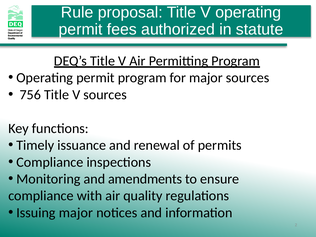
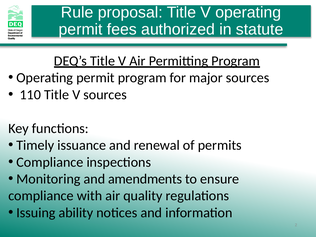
756: 756 -> 110
Issuing major: major -> ability
